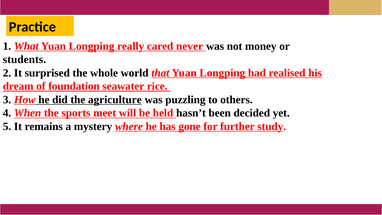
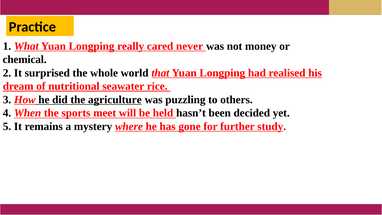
students: students -> chemical
foundation: foundation -> nutritional
